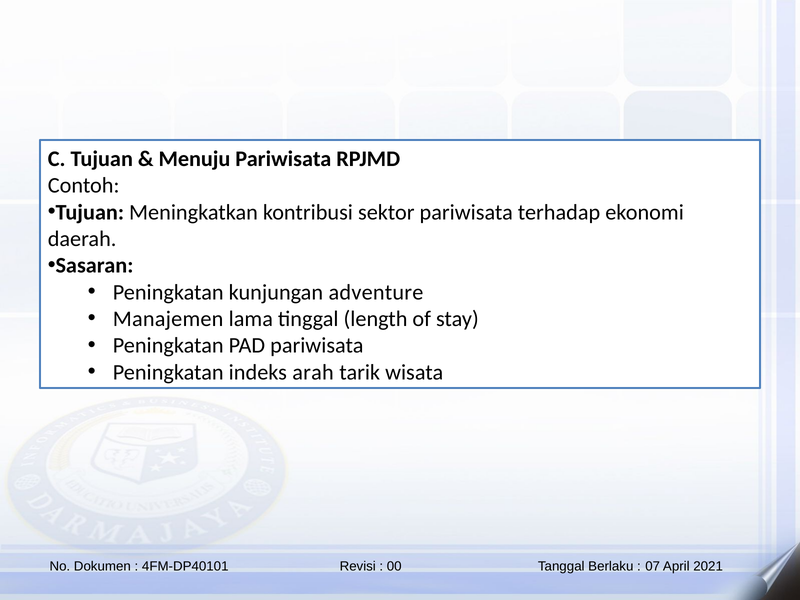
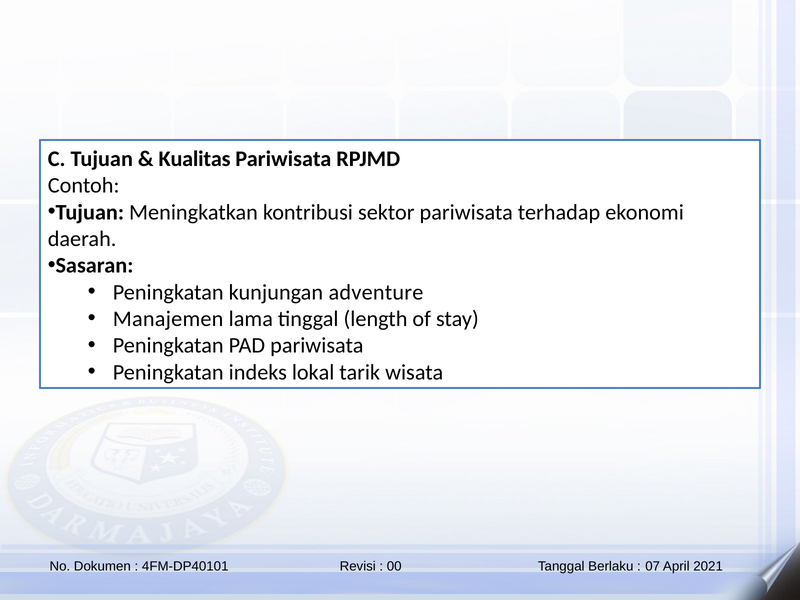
Menuju: Menuju -> Kualitas
arah: arah -> lokal
